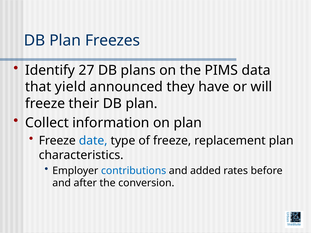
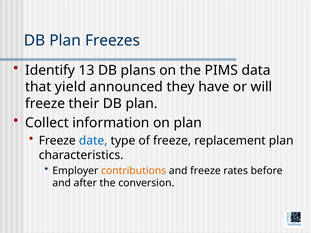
27: 27 -> 13
contributions colour: blue -> orange
and added: added -> freeze
